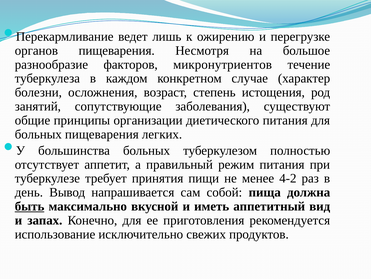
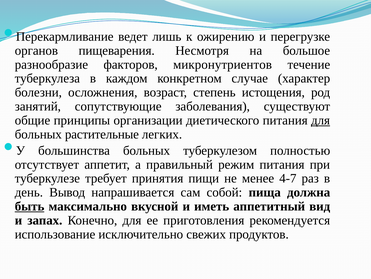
для at (321, 120) underline: none -> present
больных пищеварения: пищеварения -> растительные
4-2: 4-2 -> 4-7
